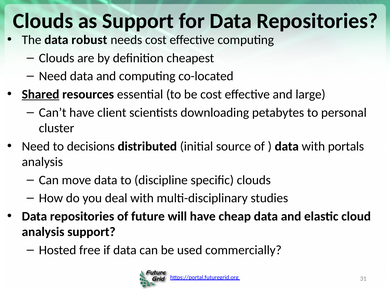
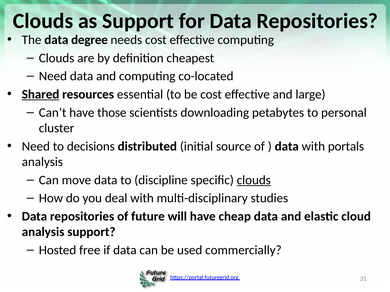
robust: robust -> degree
client: client -> those
clouds at (254, 180) underline: none -> present
